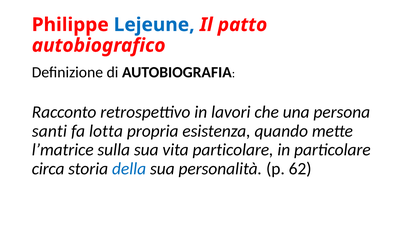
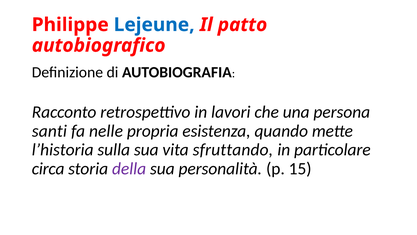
lotta: lotta -> nelle
l’matrice: l’matrice -> l’historia
vita particolare: particolare -> sfruttando
della colour: blue -> purple
62: 62 -> 15
